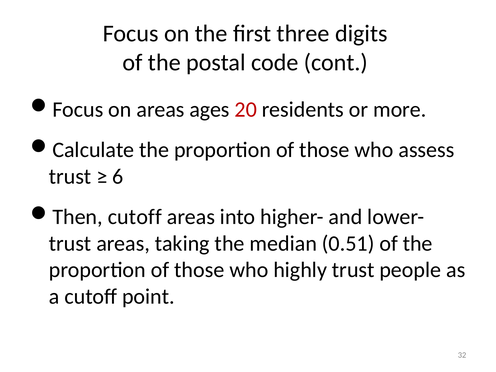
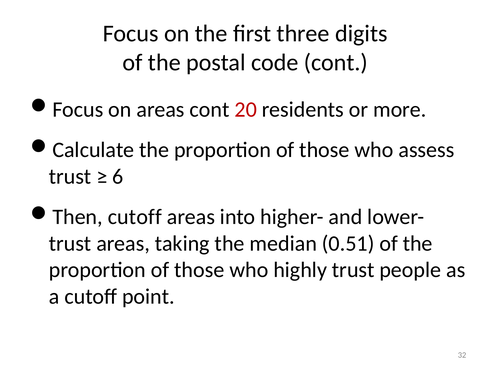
areas ages: ages -> cont
